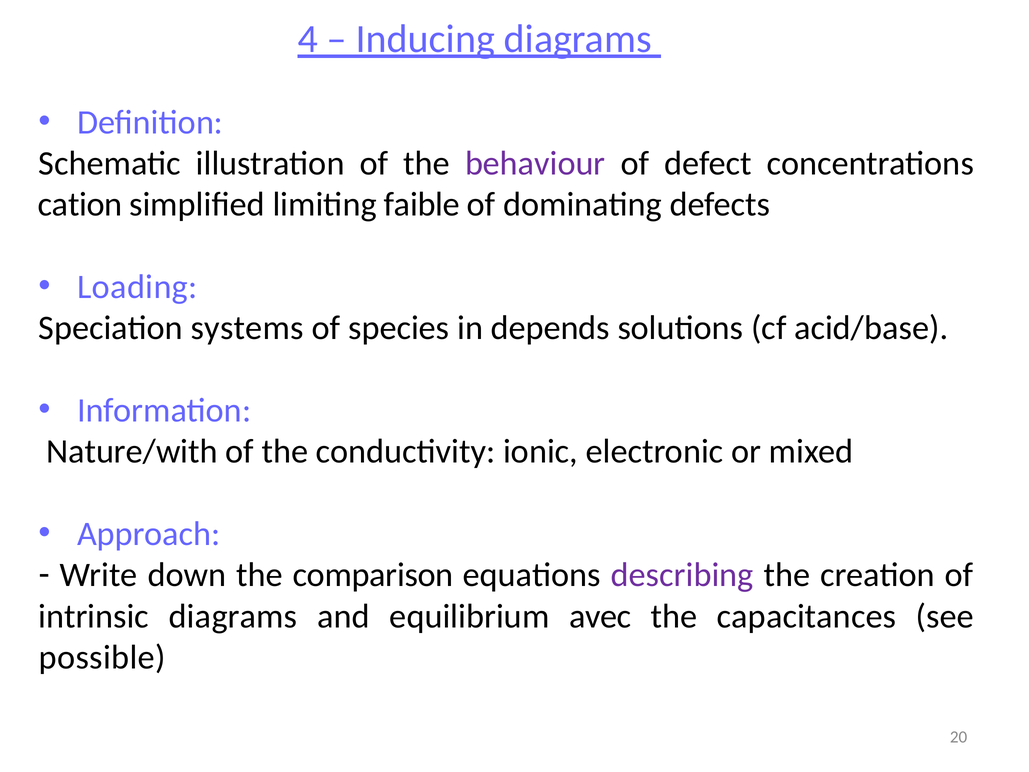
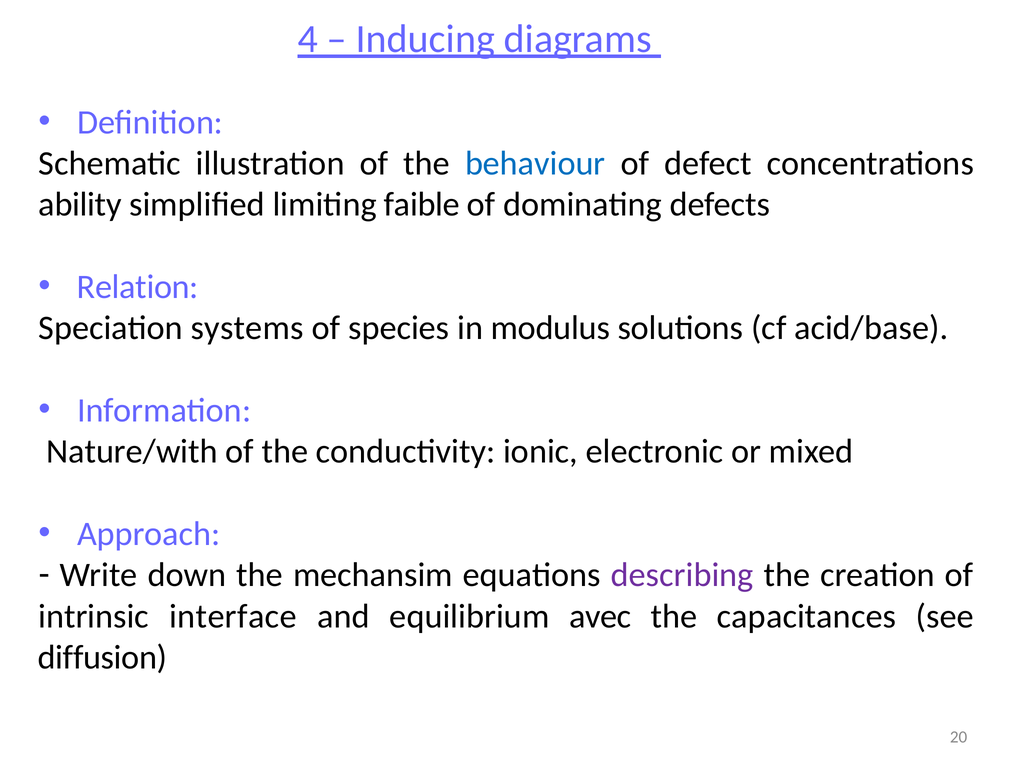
behaviour colour: purple -> blue
cation: cation -> ability
Loading: Loading -> Relation
depends: depends -> modulus
comparison: comparison -> mechansim
intrinsic diagrams: diagrams -> interface
possible: possible -> diffusion
